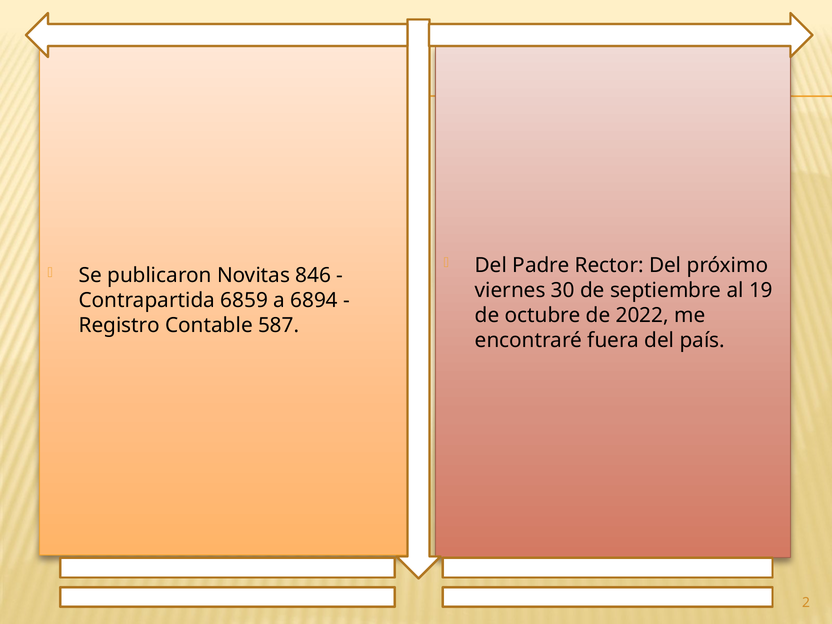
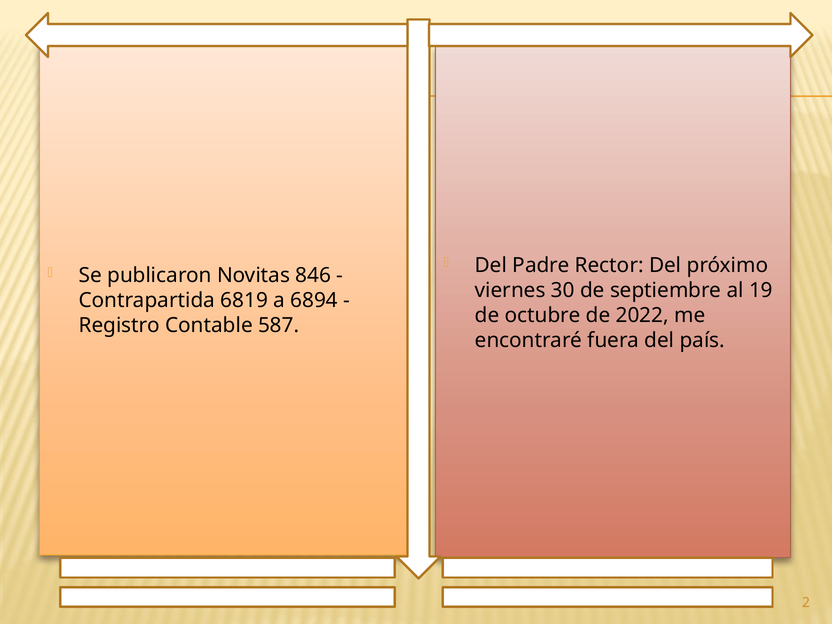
6859: 6859 -> 6819
